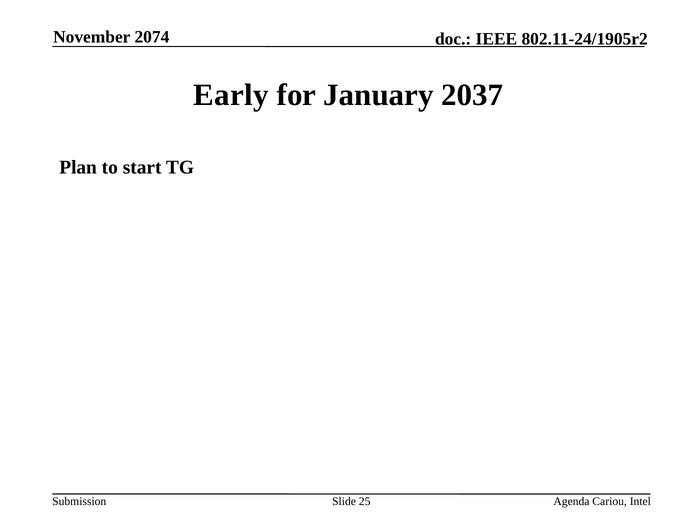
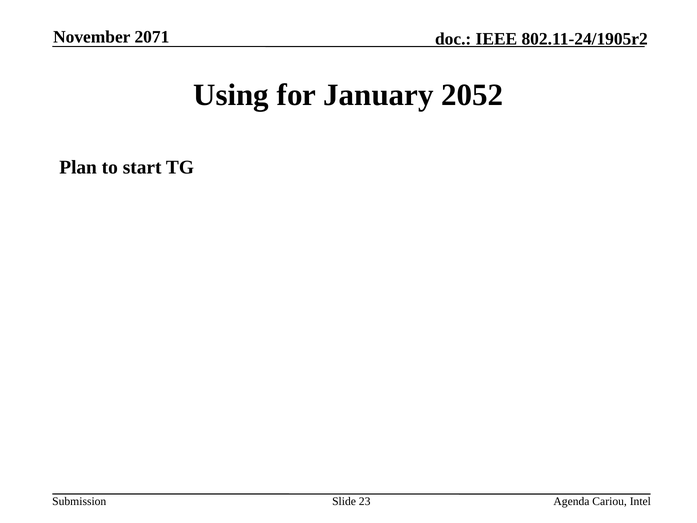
2074: 2074 -> 2071
Early: Early -> Using
2037: 2037 -> 2052
25: 25 -> 23
